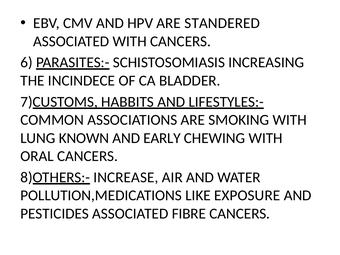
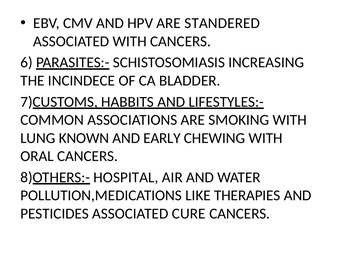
INCREASE: INCREASE -> HOSPITAL
EXPOSURE: EXPOSURE -> THERAPIES
FIBRE: FIBRE -> CURE
